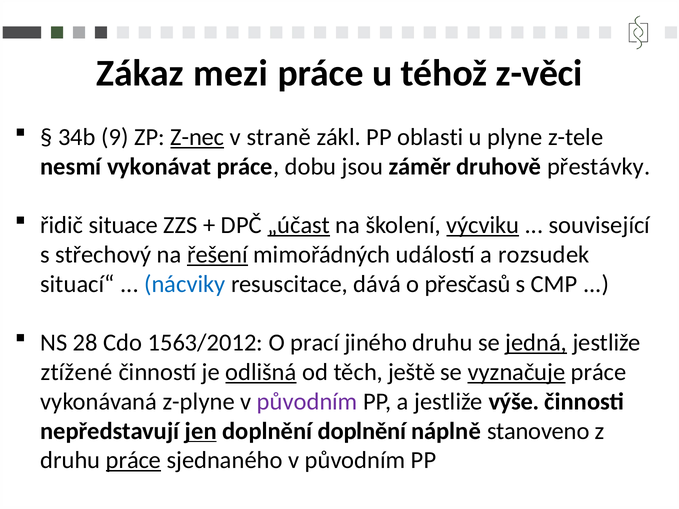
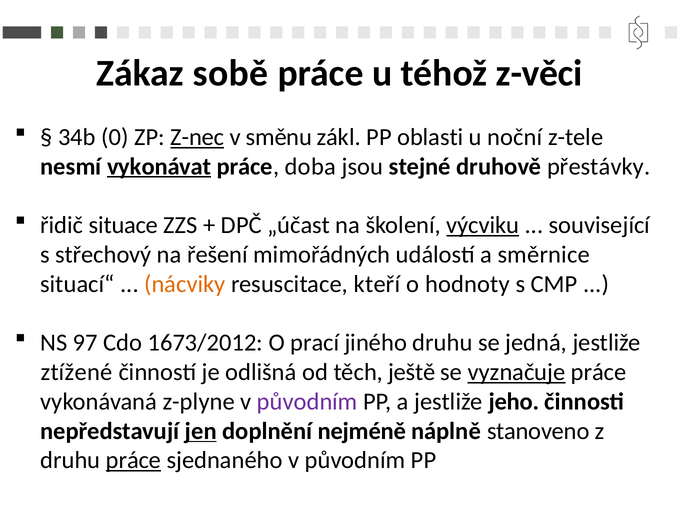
mezi: mezi -> sobě
9: 9 -> 0
straně: straně -> směnu
plyne: plyne -> noční
vykonávat underline: none -> present
dobu: dobu -> doba
záměr: záměr -> stejné
„účast underline: present -> none
řešení underline: present -> none
rozsudek: rozsudek -> směrnice
nácviky colour: blue -> orange
dává: dává -> kteří
přesčasů: přesčasů -> hodnoty
28: 28 -> 97
1563/2012: 1563/2012 -> 1673/2012
jedná underline: present -> none
odlišná underline: present -> none
výše: výše -> jeho
doplnění doplnění: doplnění -> nejméně
